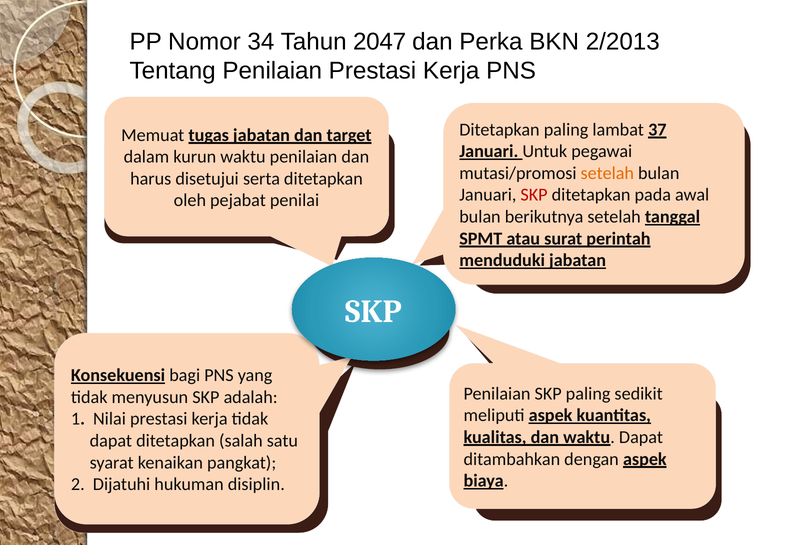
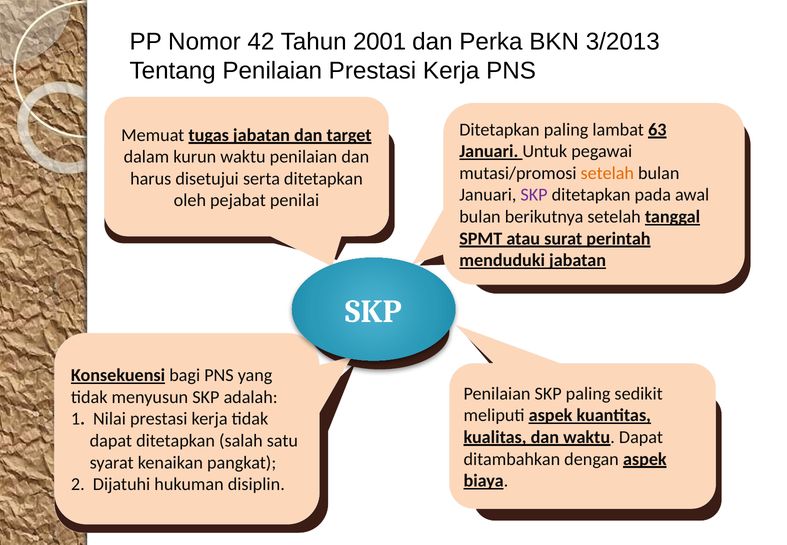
34: 34 -> 42
2047: 2047 -> 2001
2/2013: 2/2013 -> 3/2013
37: 37 -> 63
SKP at (534, 195) colour: red -> purple
